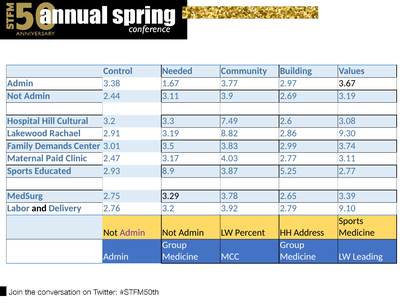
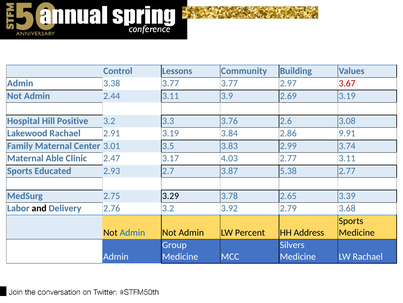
Needed: Needed -> Lessons
3.38 1.67: 1.67 -> 3.77
3.67 colour: black -> red
Cultural: Cultural -> Positive
7.49: 7.49 -> 3.76
8.82: 8.82 -> 3.84
9.30: 9.30 -> 9.91
Family Demands: Demands -> Maternal
Paid: Paid -> Able
8.9: 8.9 -> 2.7
5.25: 5.25 -> 5.38
9.10: 9.10 -> 3.68
Admin at (132, 232) colour: purple -> blue
Group at (292, 245): Group -> Silvers
LW Leading: Leading -> Rachael
